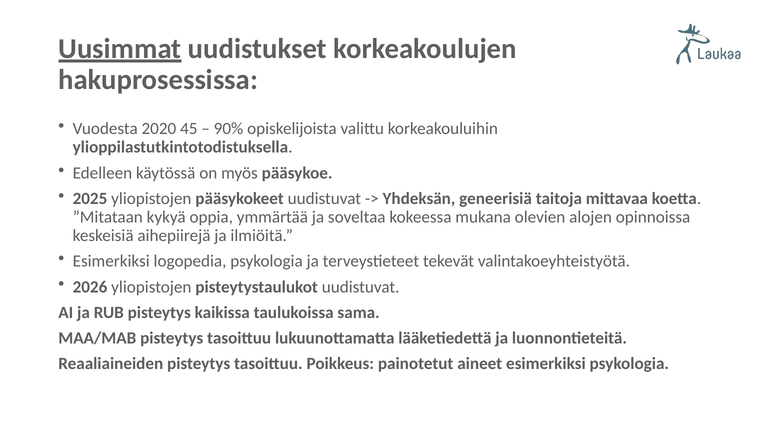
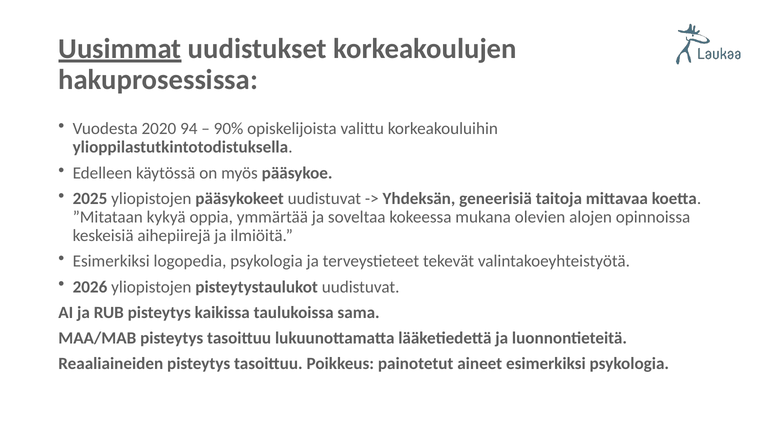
45: 45 -> 94
